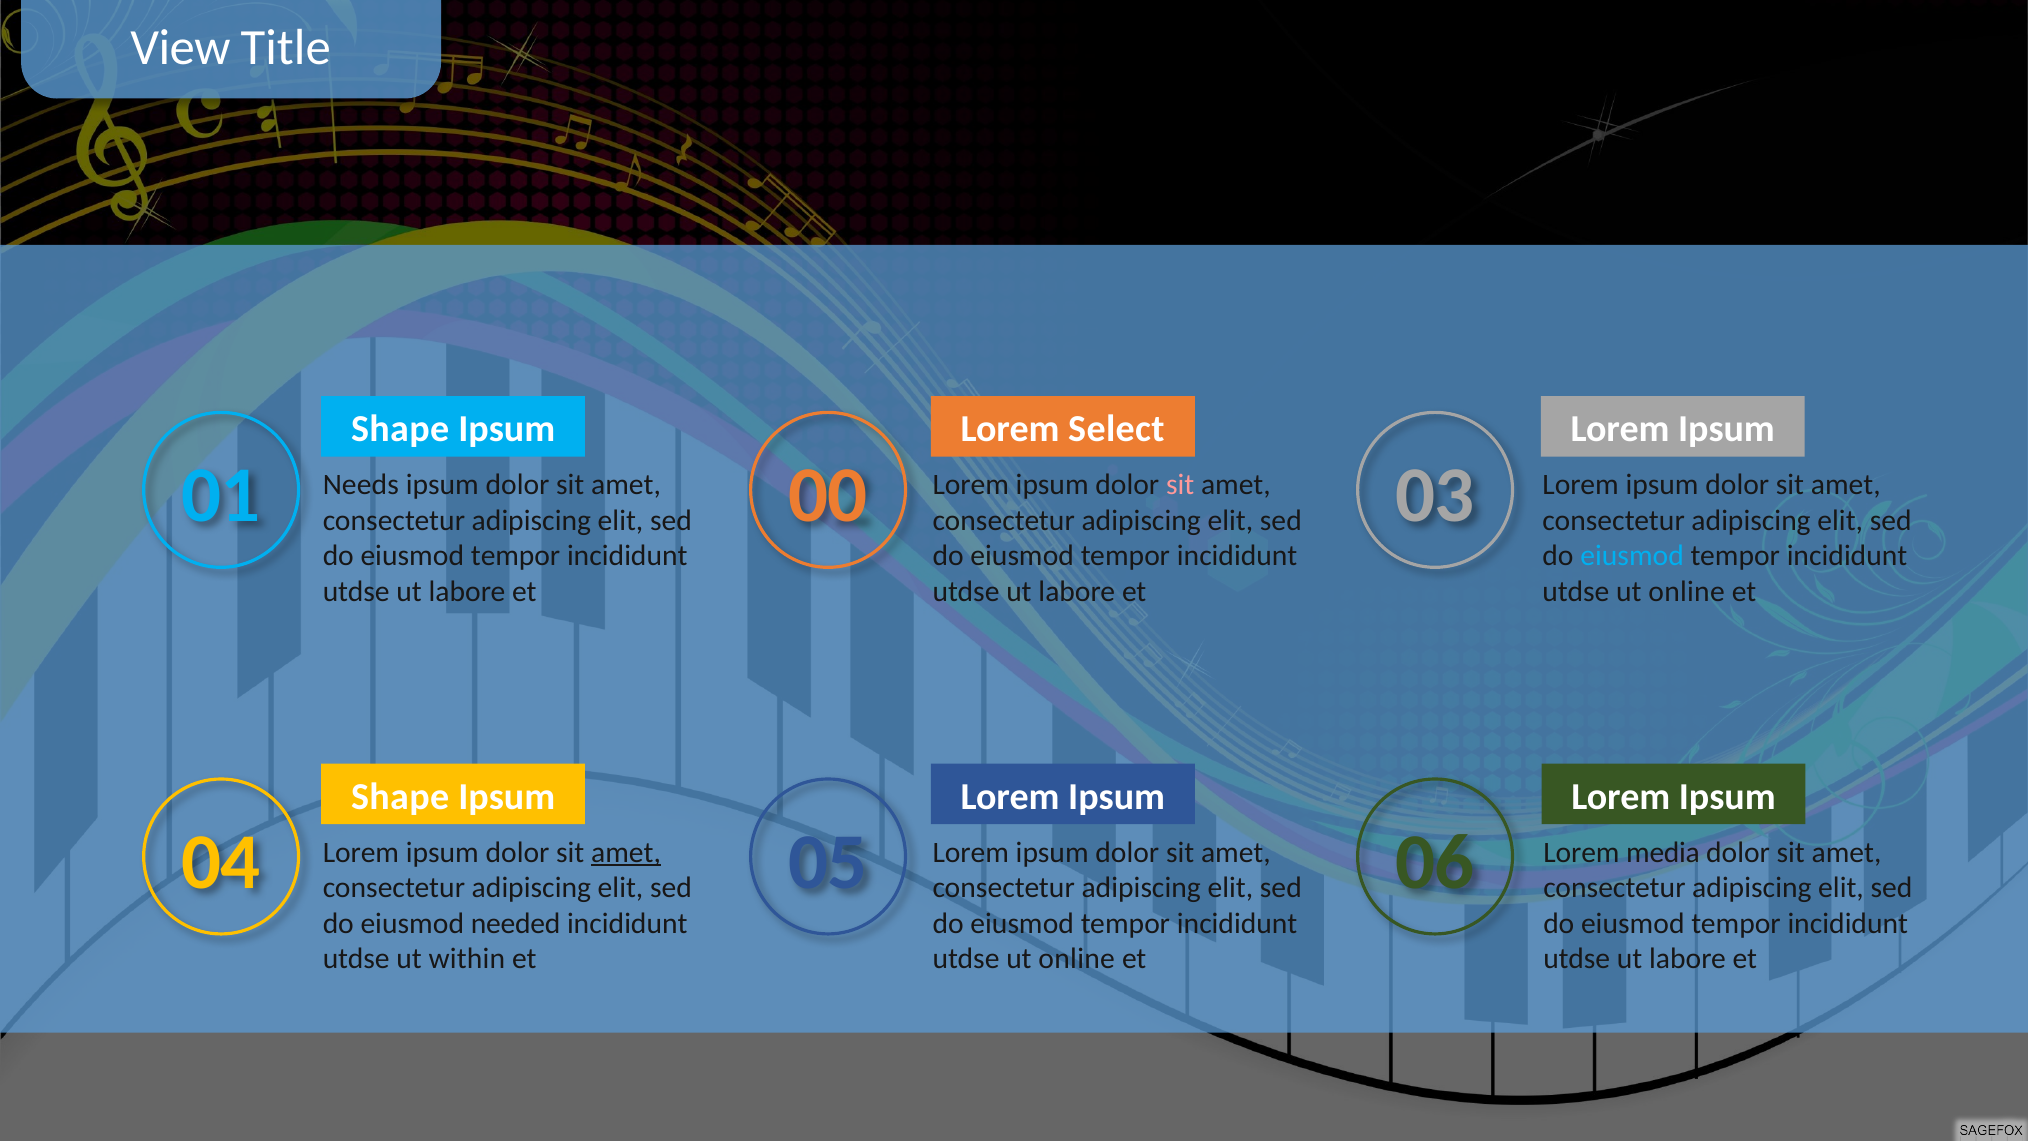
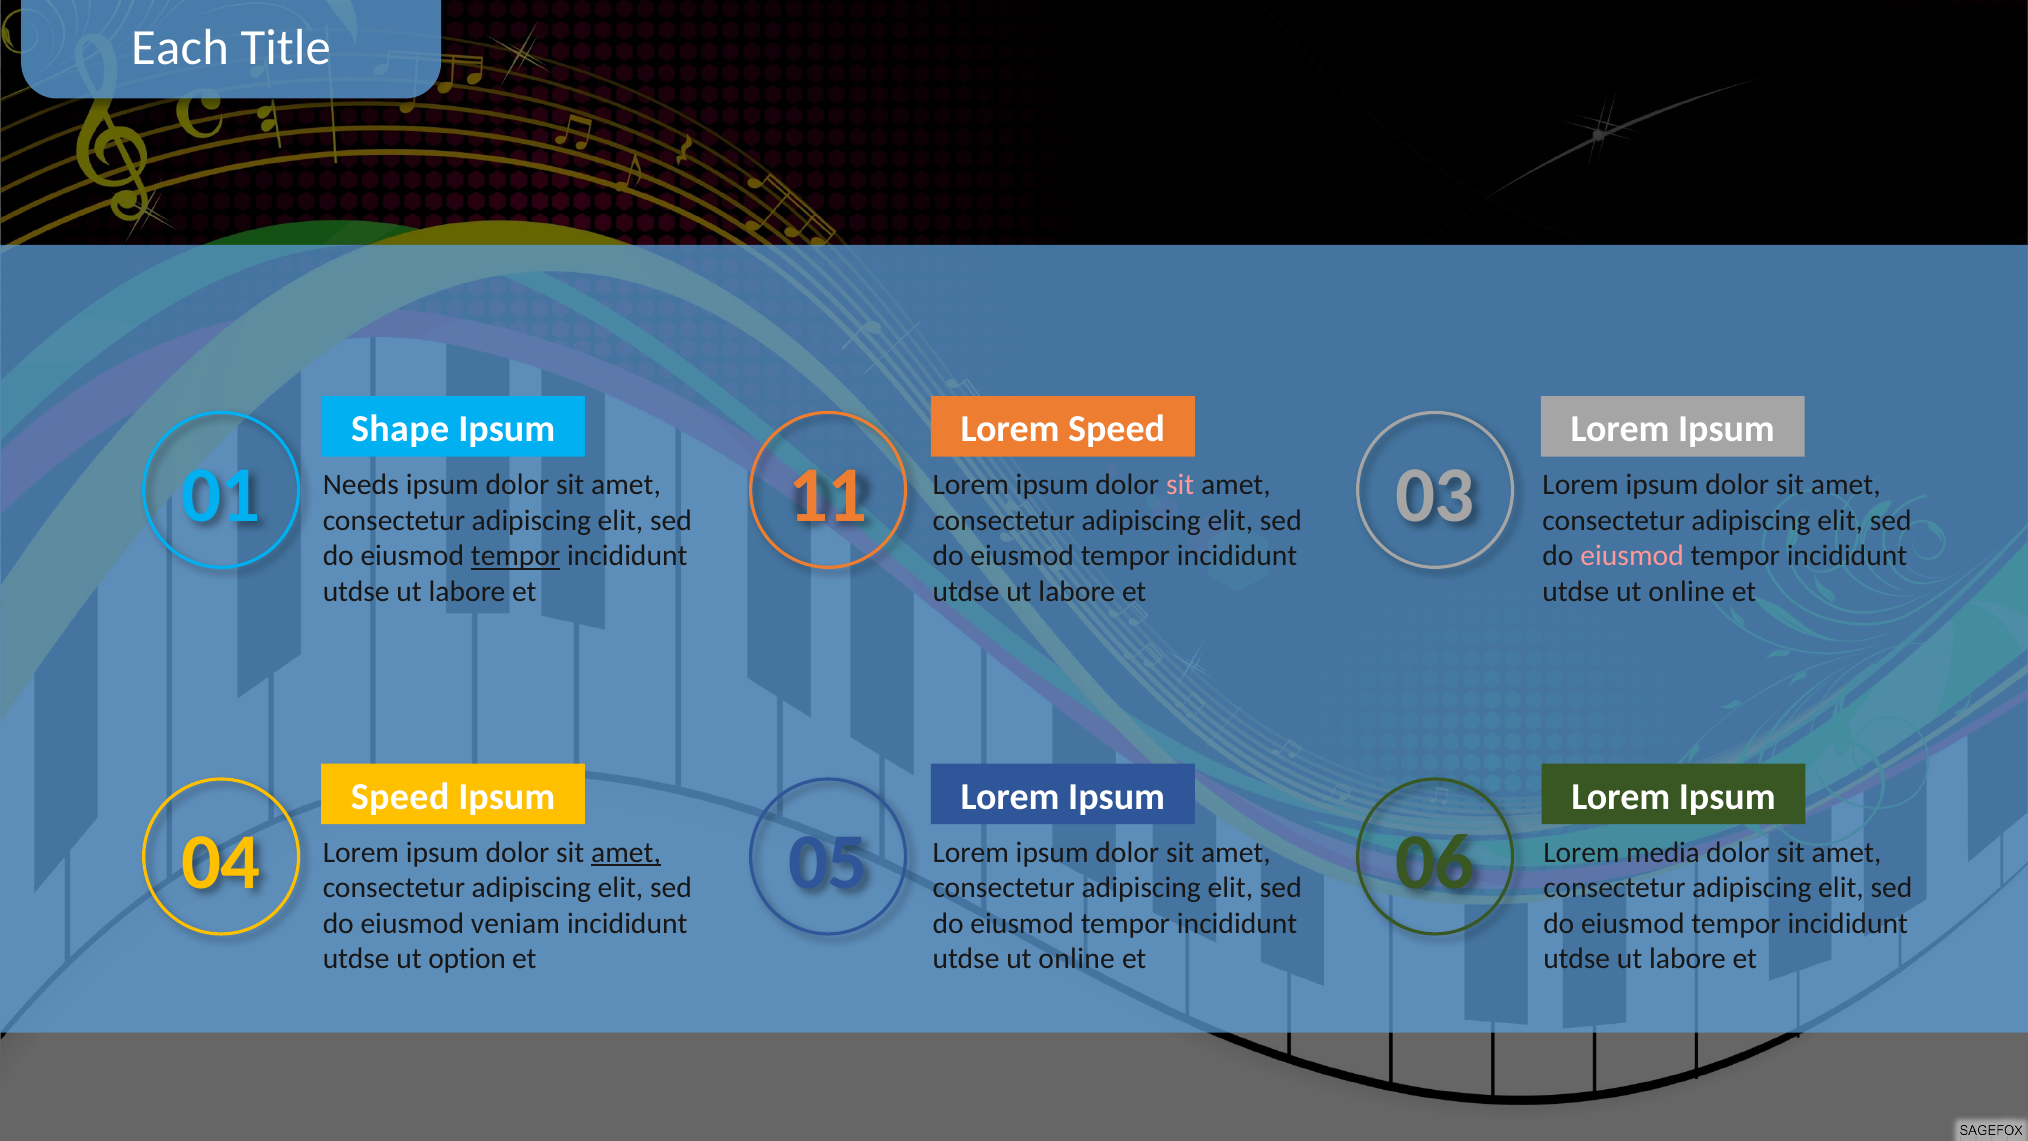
View: View -> Each
Lorem Select: Select -> Speed
00: 00 -> 11
tempor at (516, 556) underline: none -> present
eiusmod at (1632, 556) colour: light blue -> pink
Shape at (400, 796): Shape -> Speed
needed: needed -> veniam
within: within -> option
